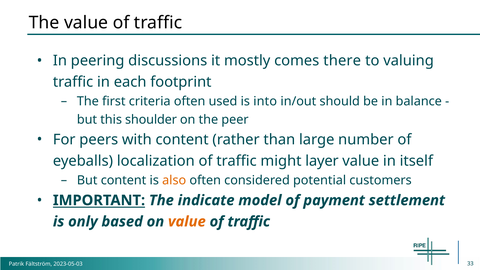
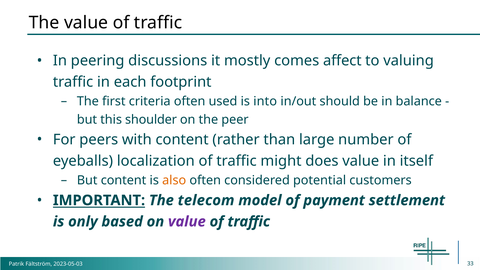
there: there -> affect
layer: layer -> does
indicate: indicate -> telecom
value at (187, 222) colour: orange -> purple
